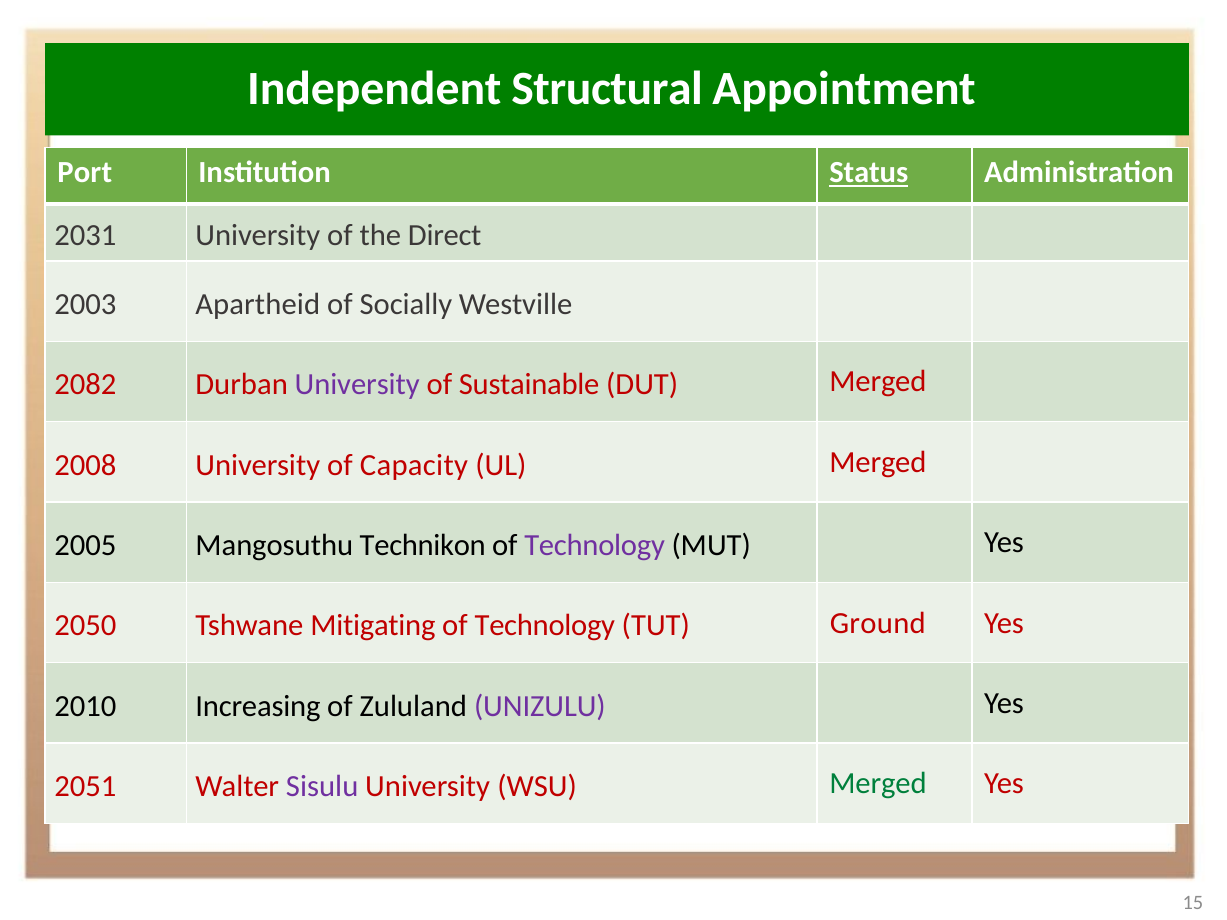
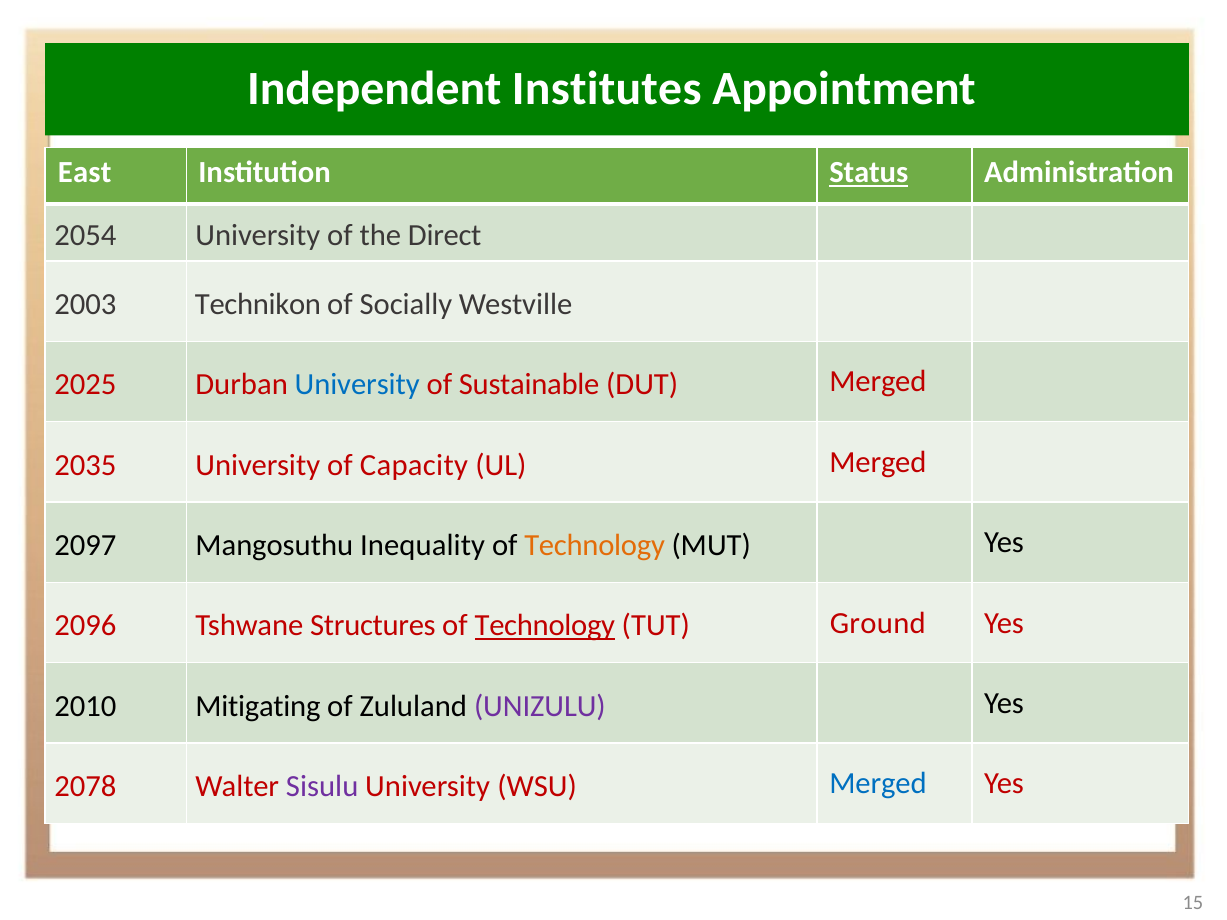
Structural: Structural -> Institutes
Port: Port -> East
2031: 2031 -> 2054
Apartheid: Apartheid -> Technikon
2082: 2082 -> 2025
University at (357, 385) colour: purple -> blue
2008: 2008 -> 2035
2005: 2005 -> 2097
Technikon: Technikon -> Inequality
Technology at (595, 546) colour: purple -> orange
2050: 2050 -> 2096
Mitigating: Mitigating -> Structures
Technology at (545, 626) underline: none -> present
Increasing: Increasing -> Mitigating
2051: 2051 -> 2078
Merged at (878, 784) colour: green -> blue
